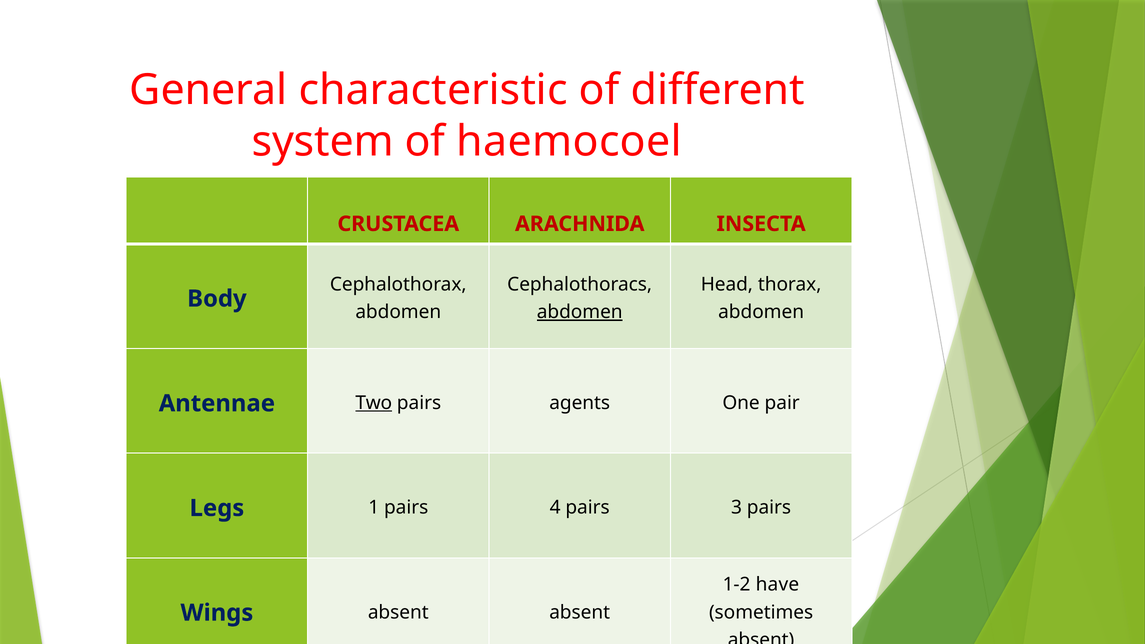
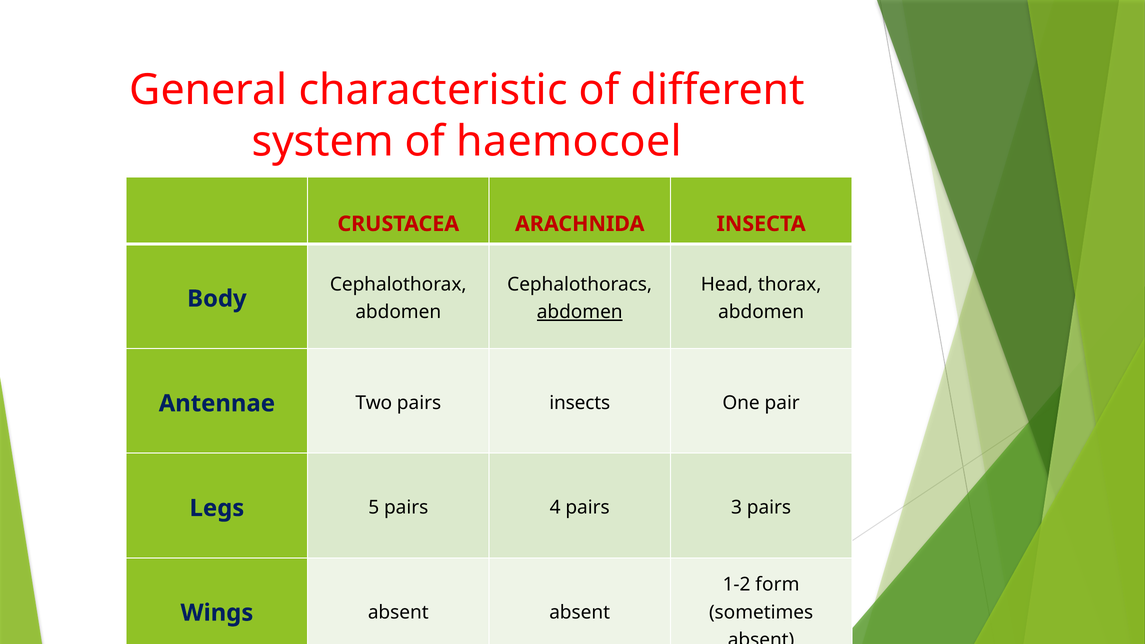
Two underline: present -> none
agents: agents -> insects
1: 1 -> 5
have: have -> form
